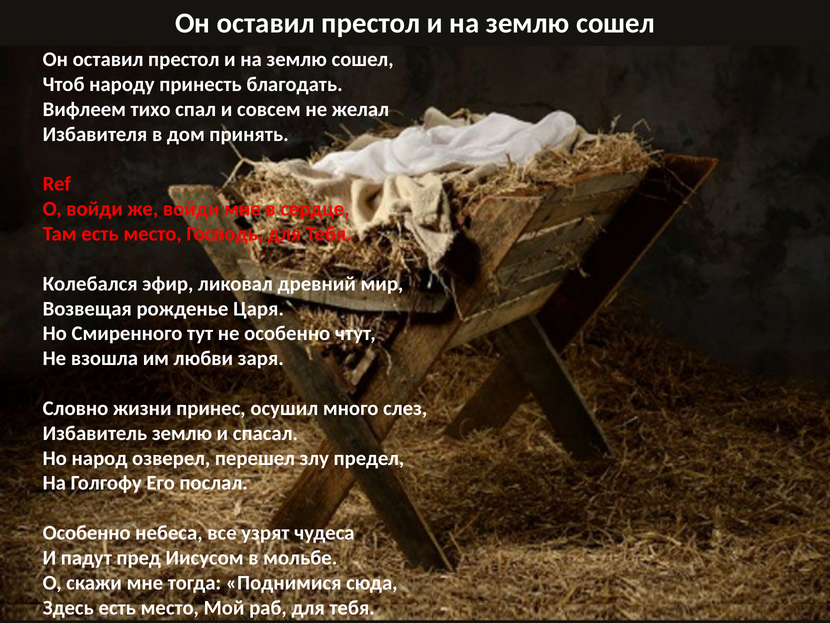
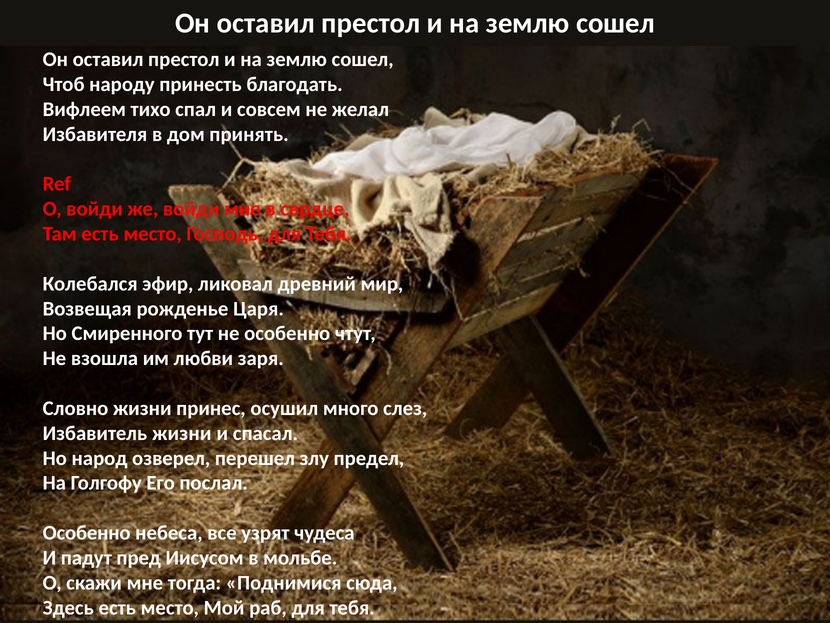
Избавитель землю: землю -> жизни
